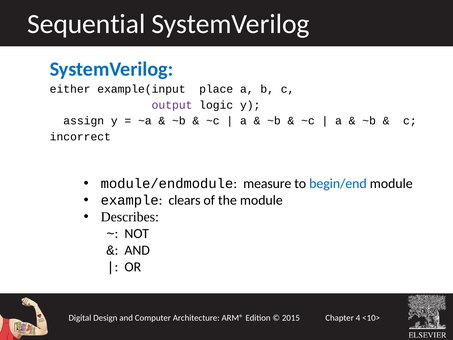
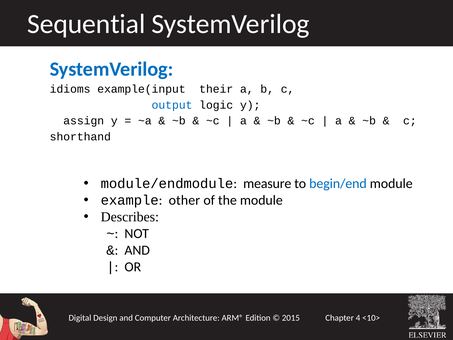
either: either -> idioms
place: place -> their
output colour: purple -> blue
incorrect: incorrect -> shorthand
clears: clears -> other
